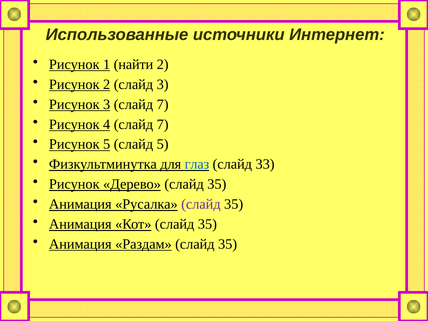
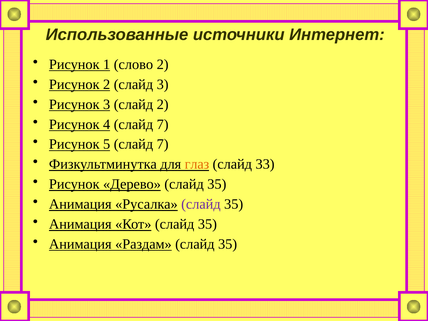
найти: найти -> слово
3 слайд 7: 7 -> 2
5 слайд 5: 5 -> 7
глаз colour: blue -> orange
